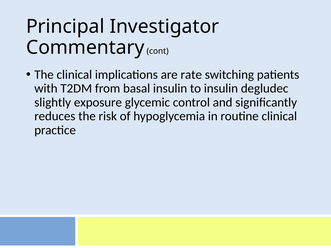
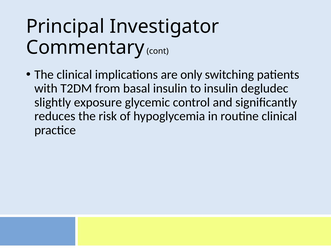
rate: rate -> only
